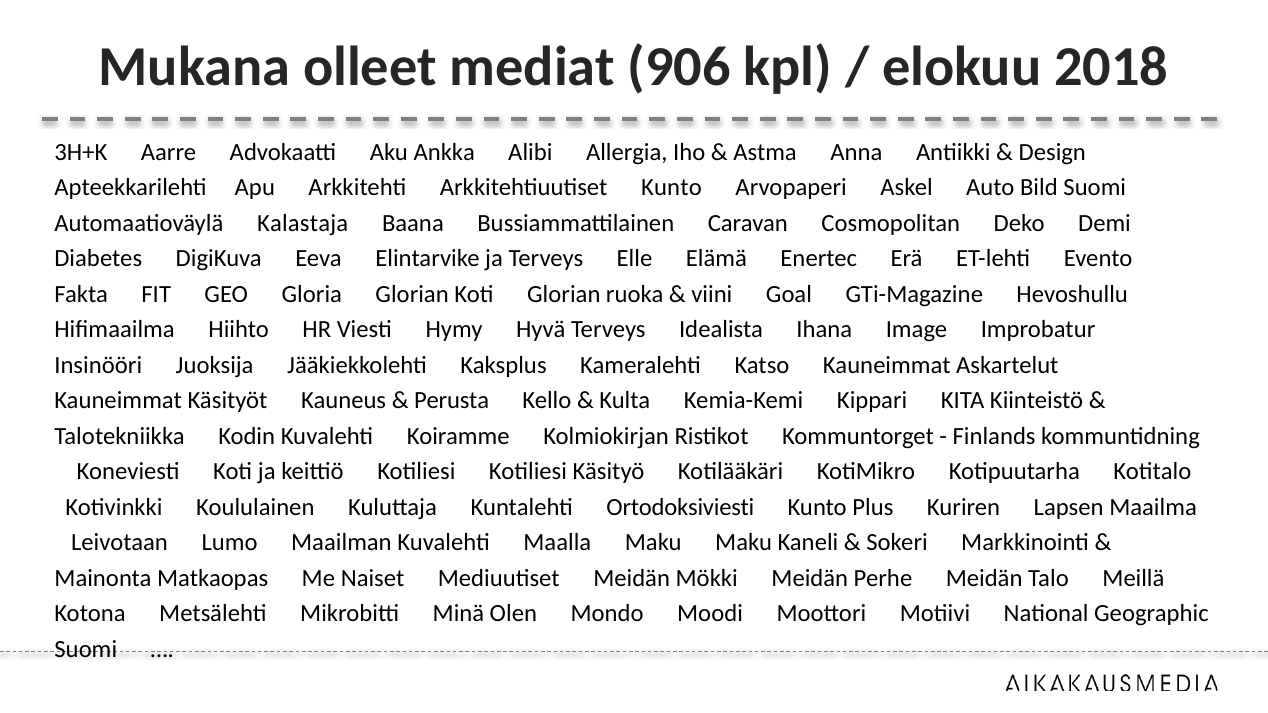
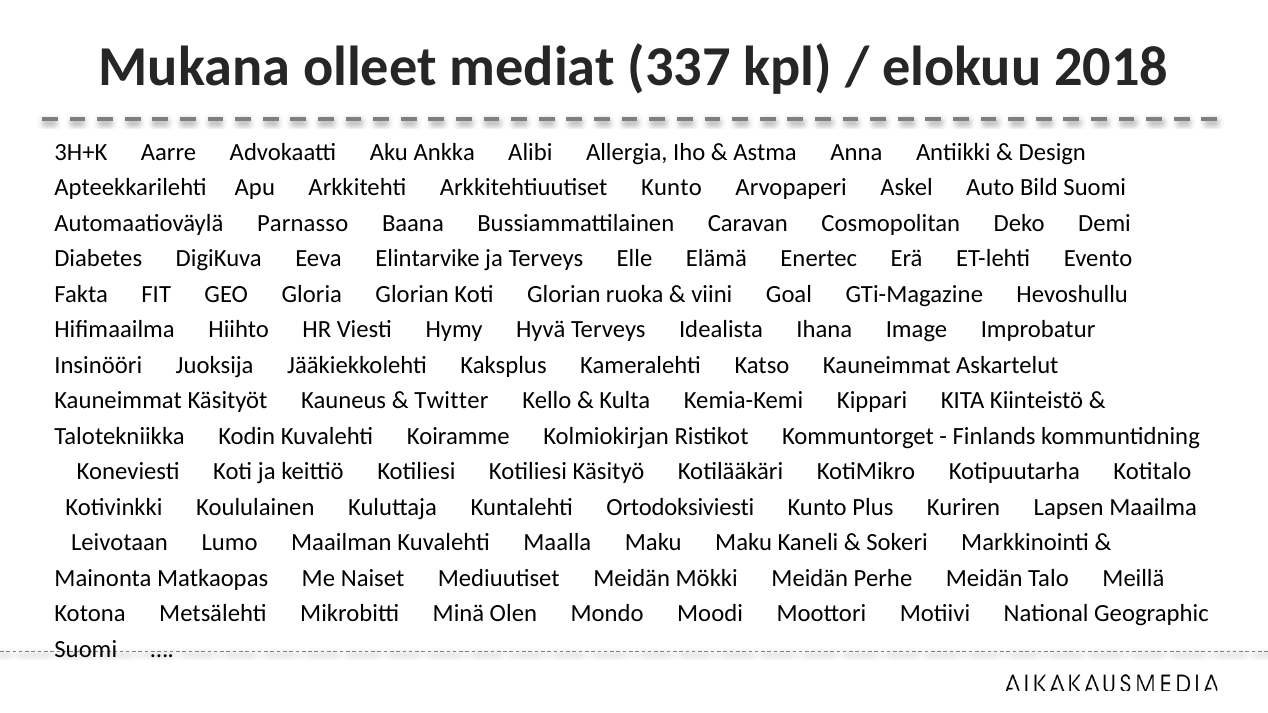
906: 906 -> 337
Kalastaja: Kalastaja -> Parnasso
Perusta: Perusta -> Twitter
